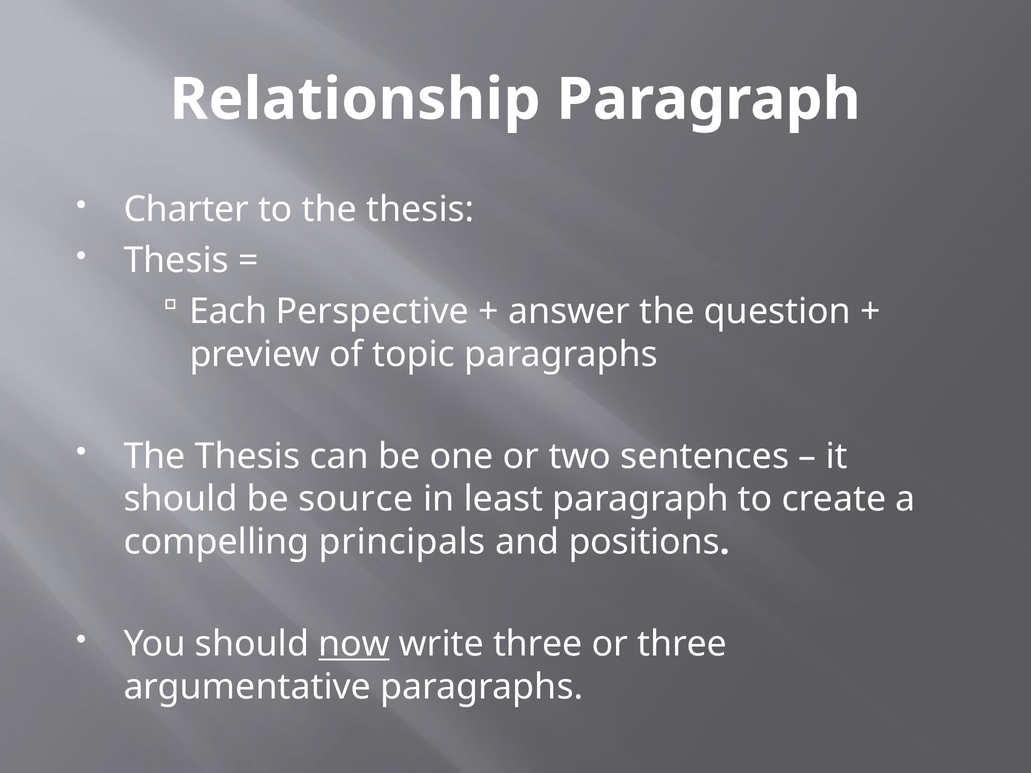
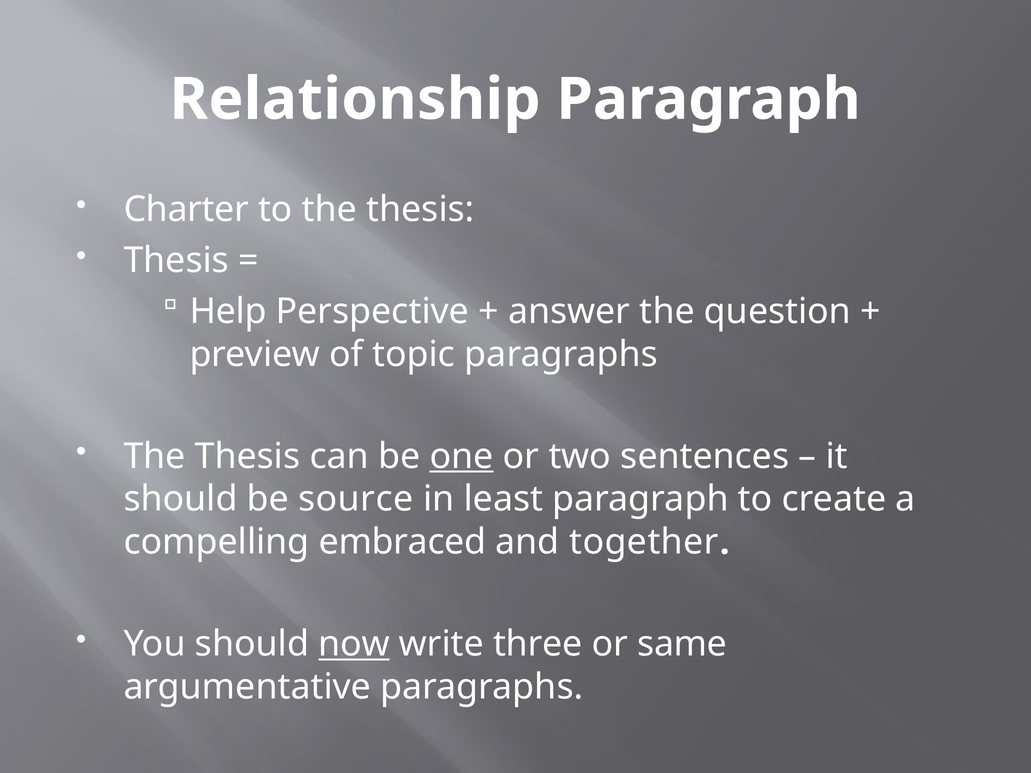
Each: Each -> Help
one underline: none -> present
principals: principals -> embraced
positions: positions -> together
or three: three -> same
